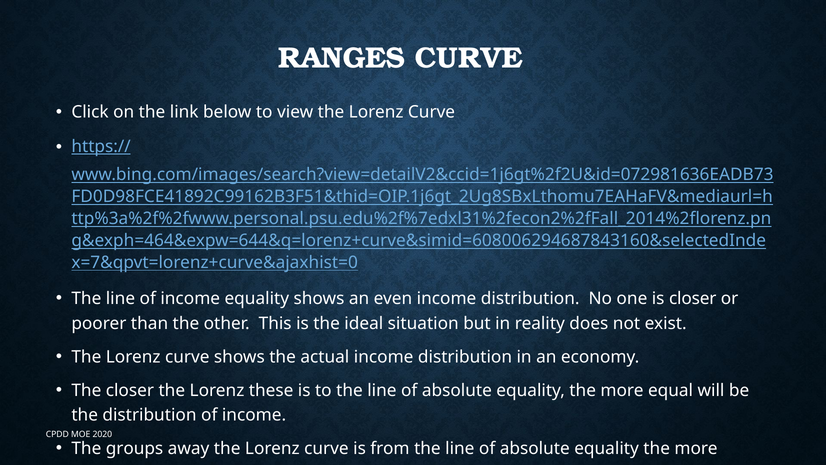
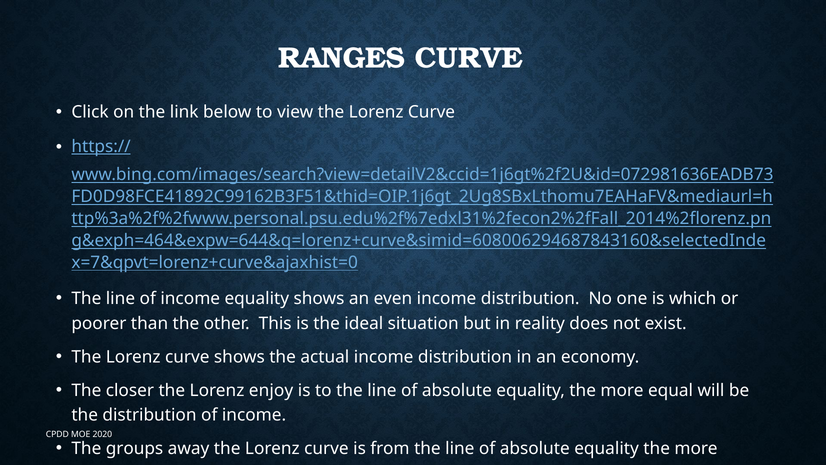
is closer: closer -> which
these: these -> enjoy
